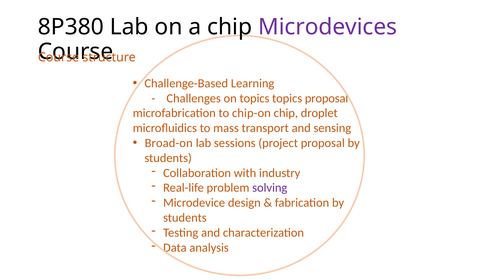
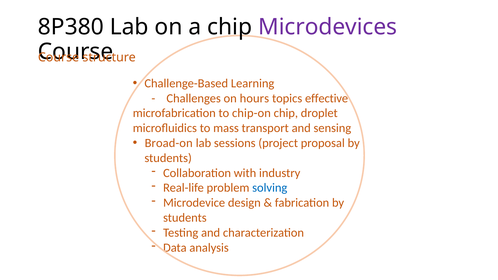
on topics: topics -> hours
topics proposal: proposal -> effective
solving colour: purple -> blue
